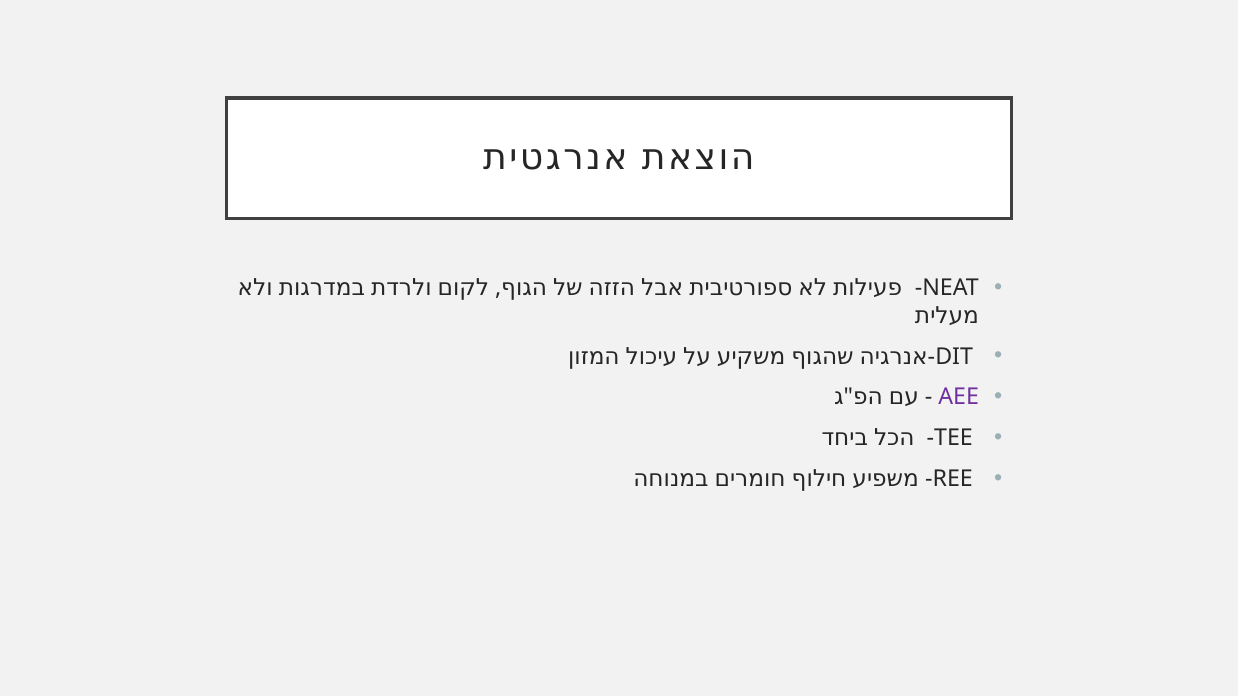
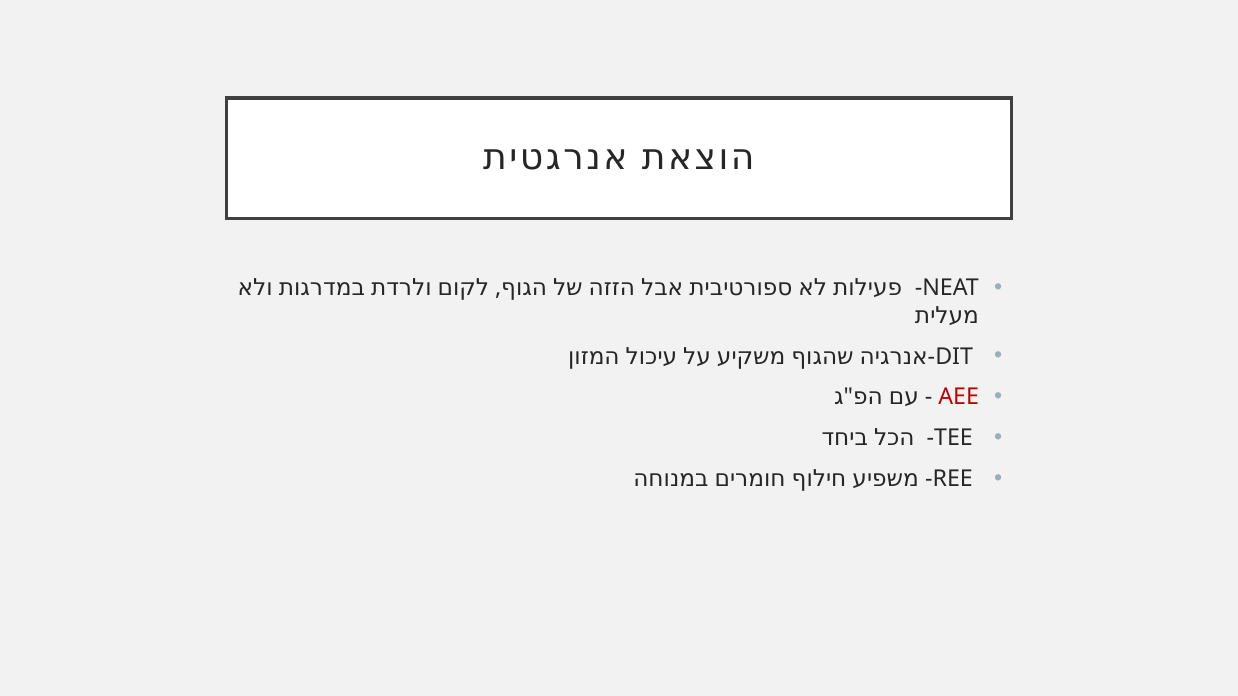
AEE colour: purple -> red
